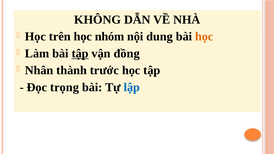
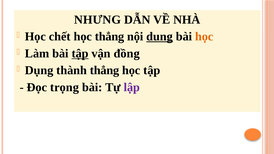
KHÔNG: KHÔNG -> NHƯNG
trên: trên -> chết
học nhóm: nhóm -> thẳng
dung underline: none -> present
Nhân: Nhân -> Dụng
thành trước: trước -> thẳng
lập colour: blue -> purple
